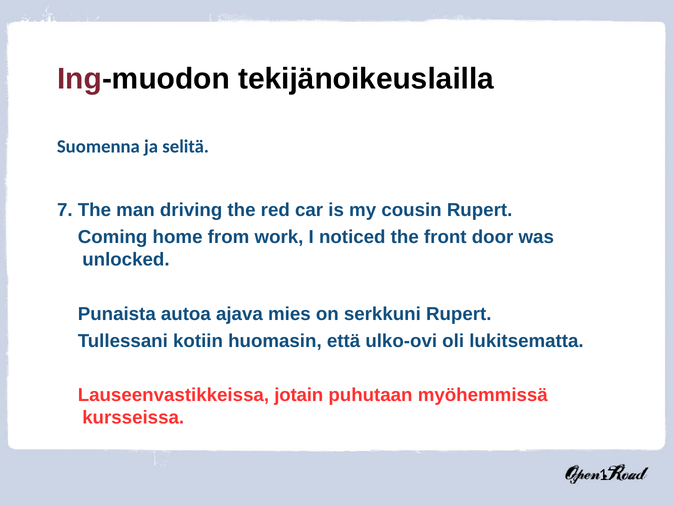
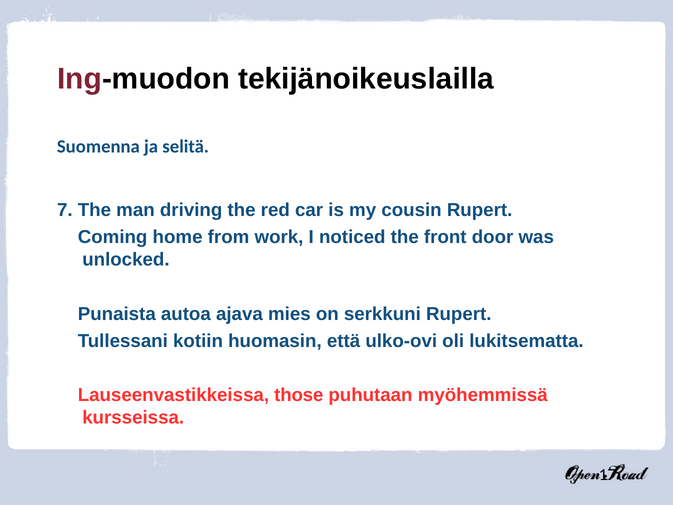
jotain: jotain -> those
